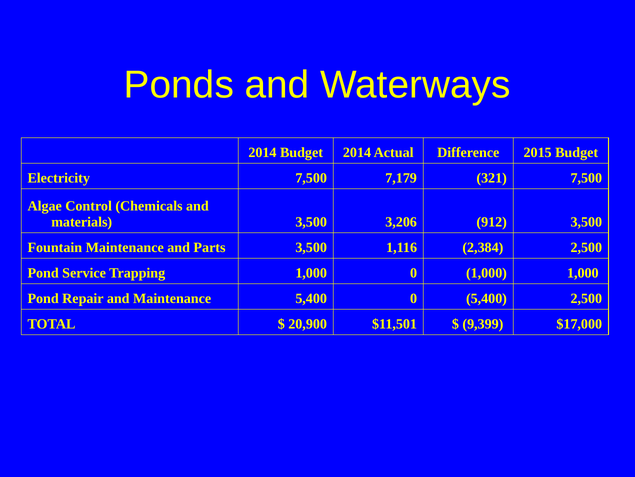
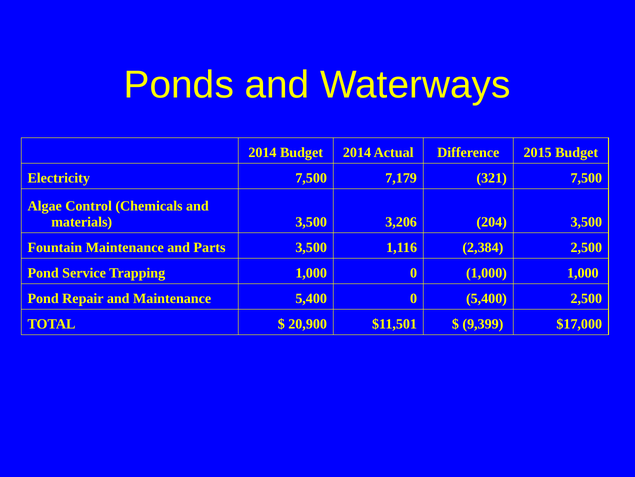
912: 912 -> 204
